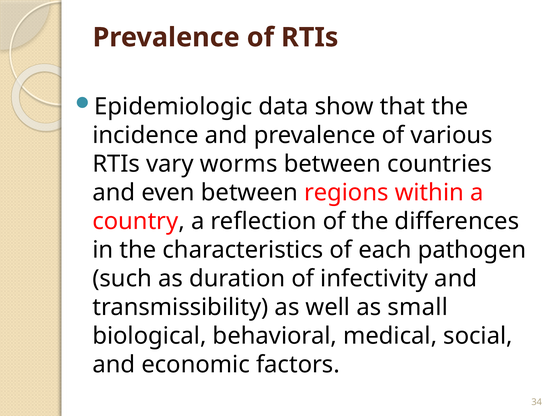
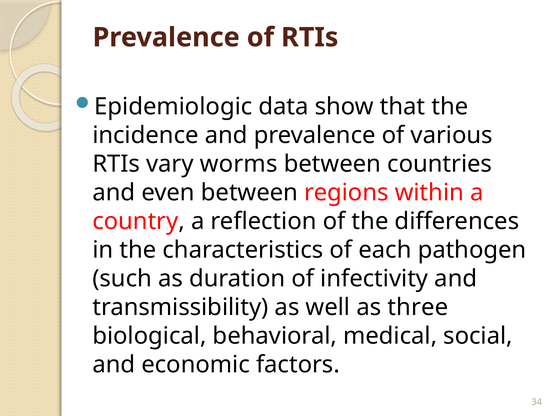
small: small -> three
